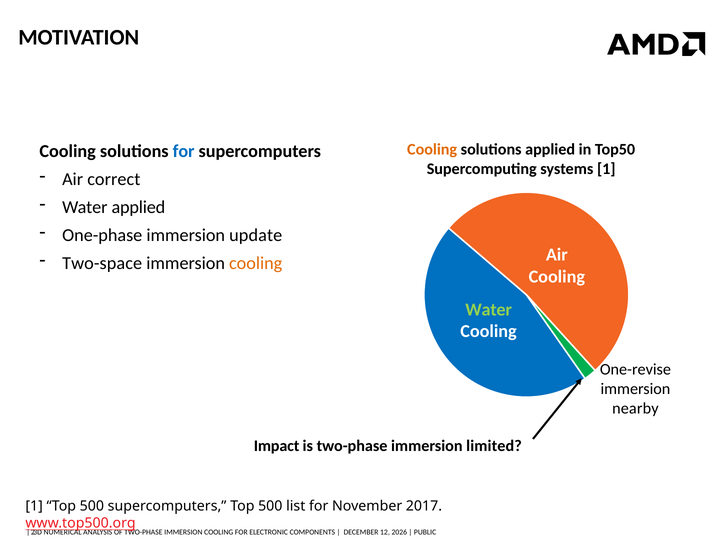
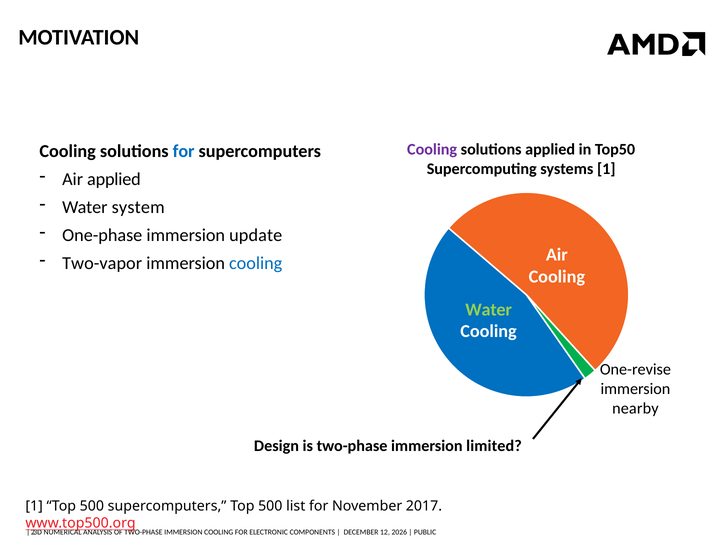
Cooling at (432, 150) colour: orange -> purple
Air correct: correct -> applied
Water applied: applied -> system
Two-space: Two-space -> Two-vapor
cooling at (256, 263) colour: orange -> blue
Impact: Impact -> Design
